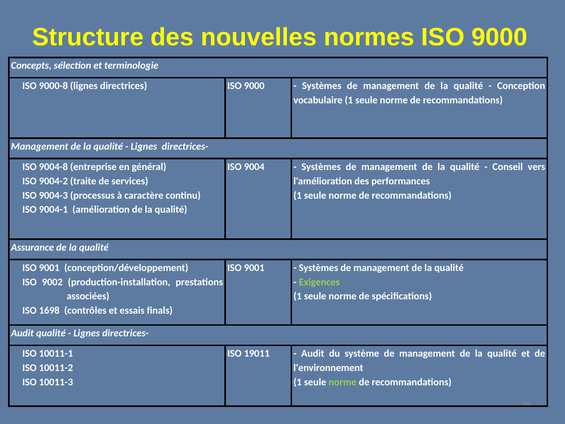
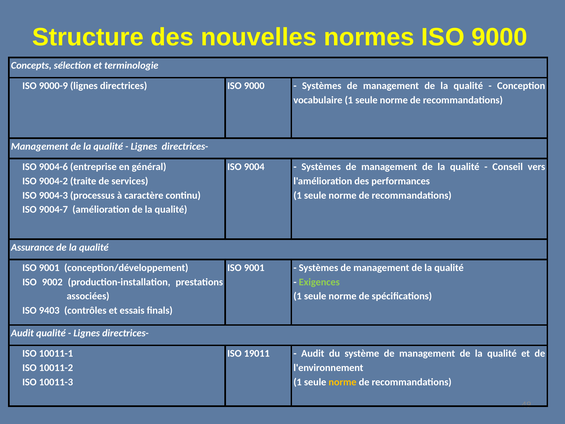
9000-8: 9000-8 -> 9000-9
9004-8: 9004-8 -> 9004-6
9004-1: 9004-1 -> 9004-7
1698: 1698 -> 9403
norme at (343, 382) colour: light green -> yellow
